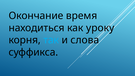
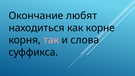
время: время -> любят
уроку: уроку -> корне
так colour: light blue -> pink
